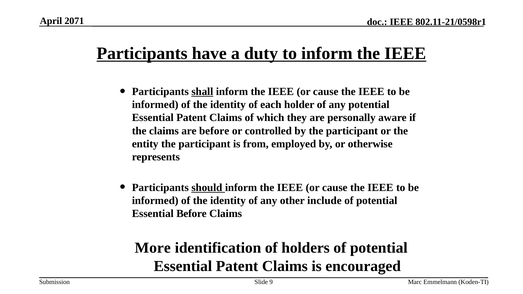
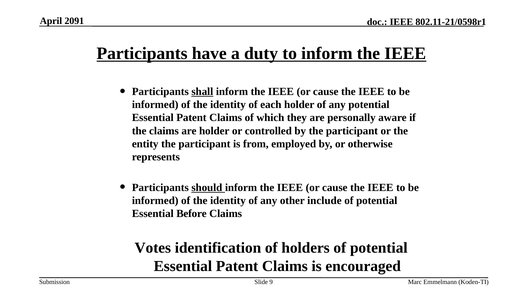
2071: 2071 -> 2091
are before: before -> holder
More: More -> Votes
